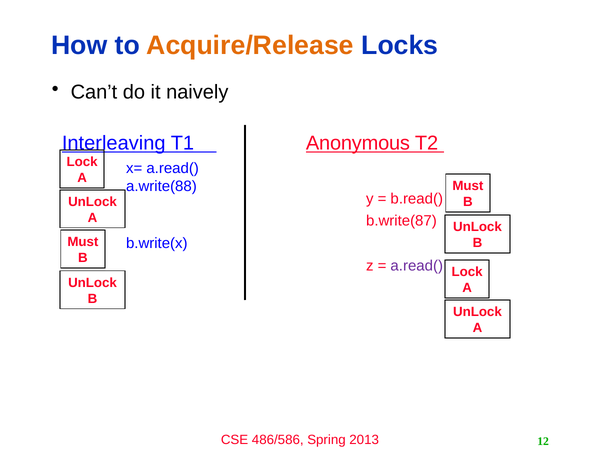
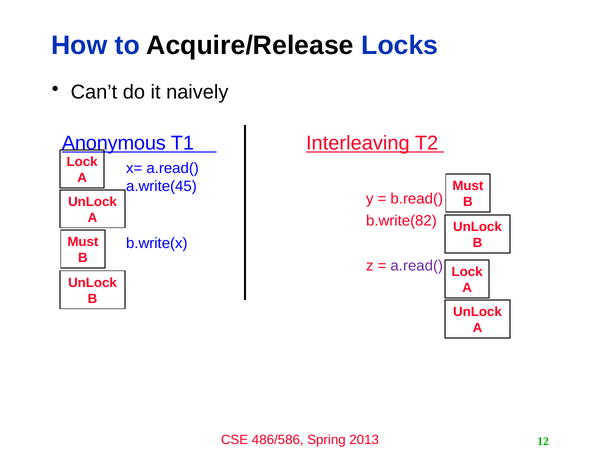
Acquire/Release colour: orange -> black
Interleaving: Interleaving -> Anonymous
Anonymous: Anonymous -> Interleaving
a.write(88: a.write(88 -> a.write(45
b.write(87: b.write(87 -> b.write(82
